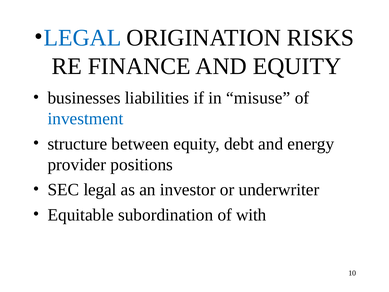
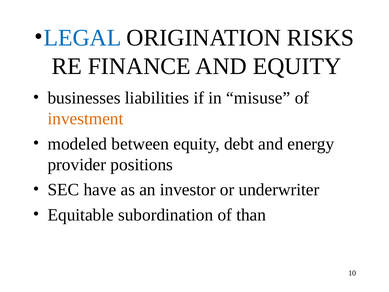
investment colour: blue -> orange
structure: structure -> modeled
SEC legal: legal -> have
with: with -> than
